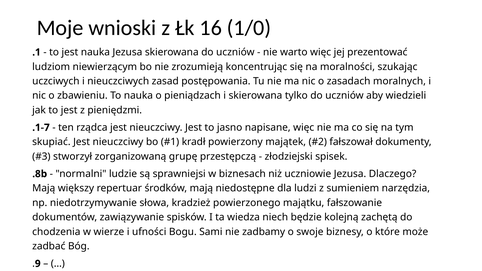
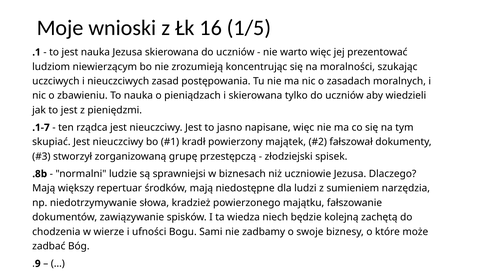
1/0: 1/0 -> 1/5
